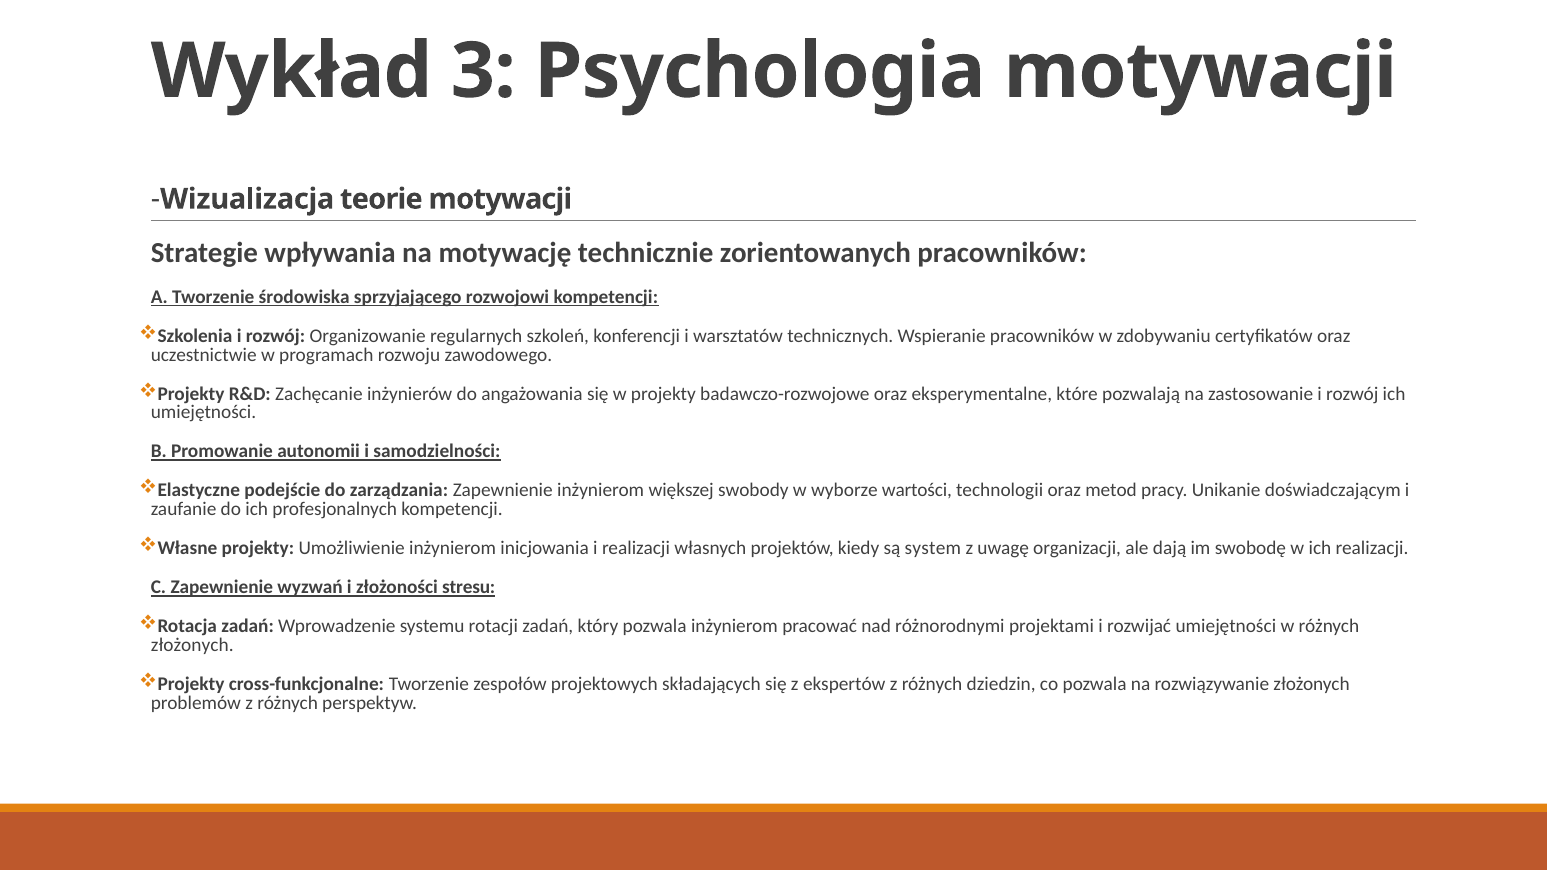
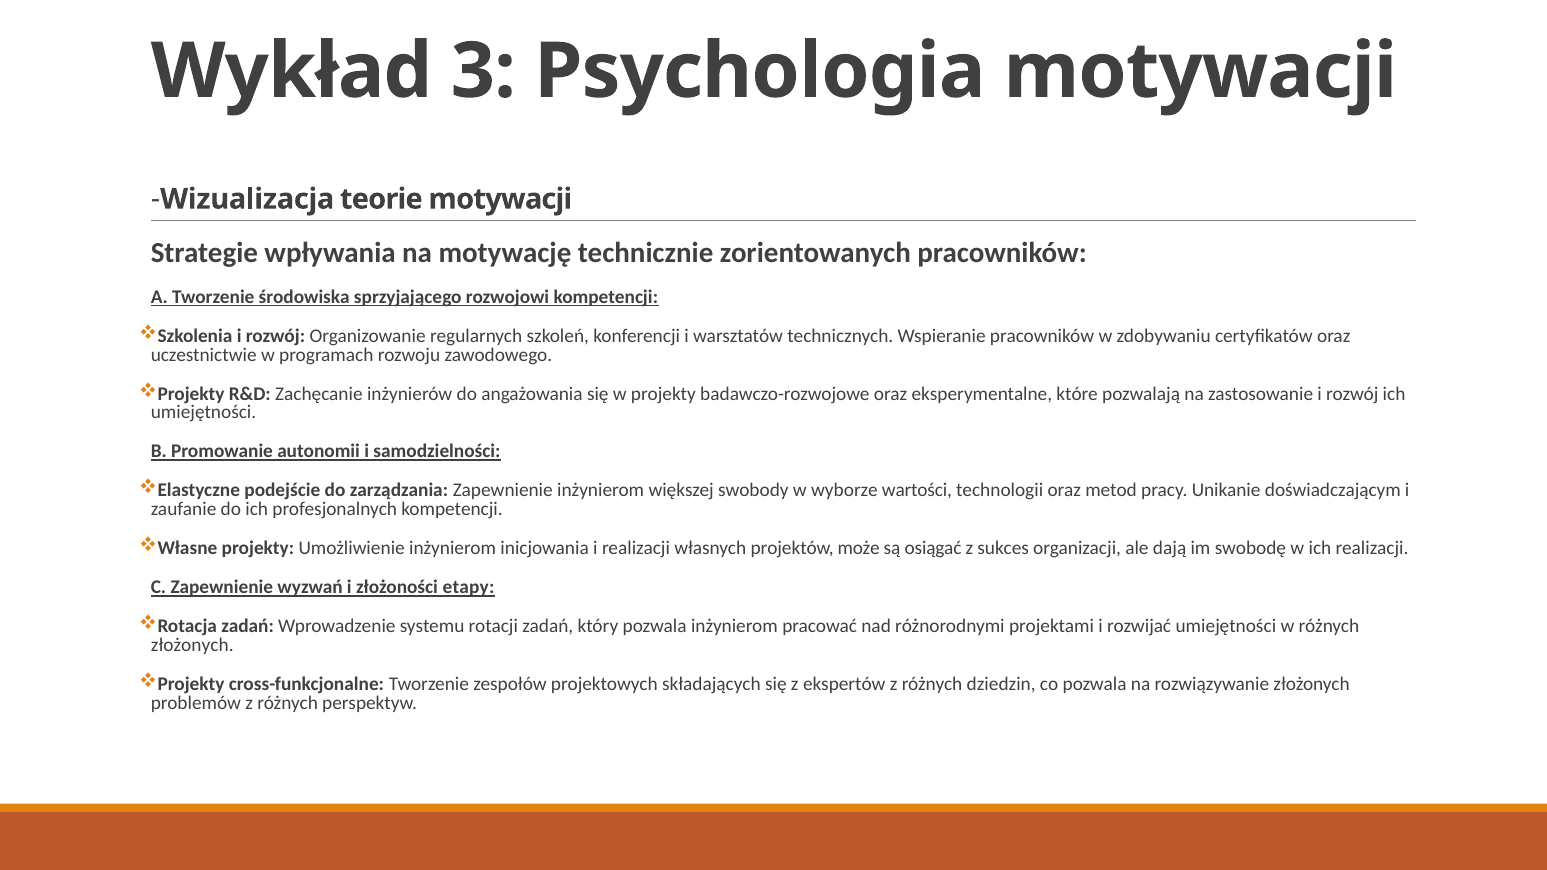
kiedy: kiedy -> może
system: system -> osiągać
uwagę: uwagę -> sukces
stresu: stresu -> etapy
